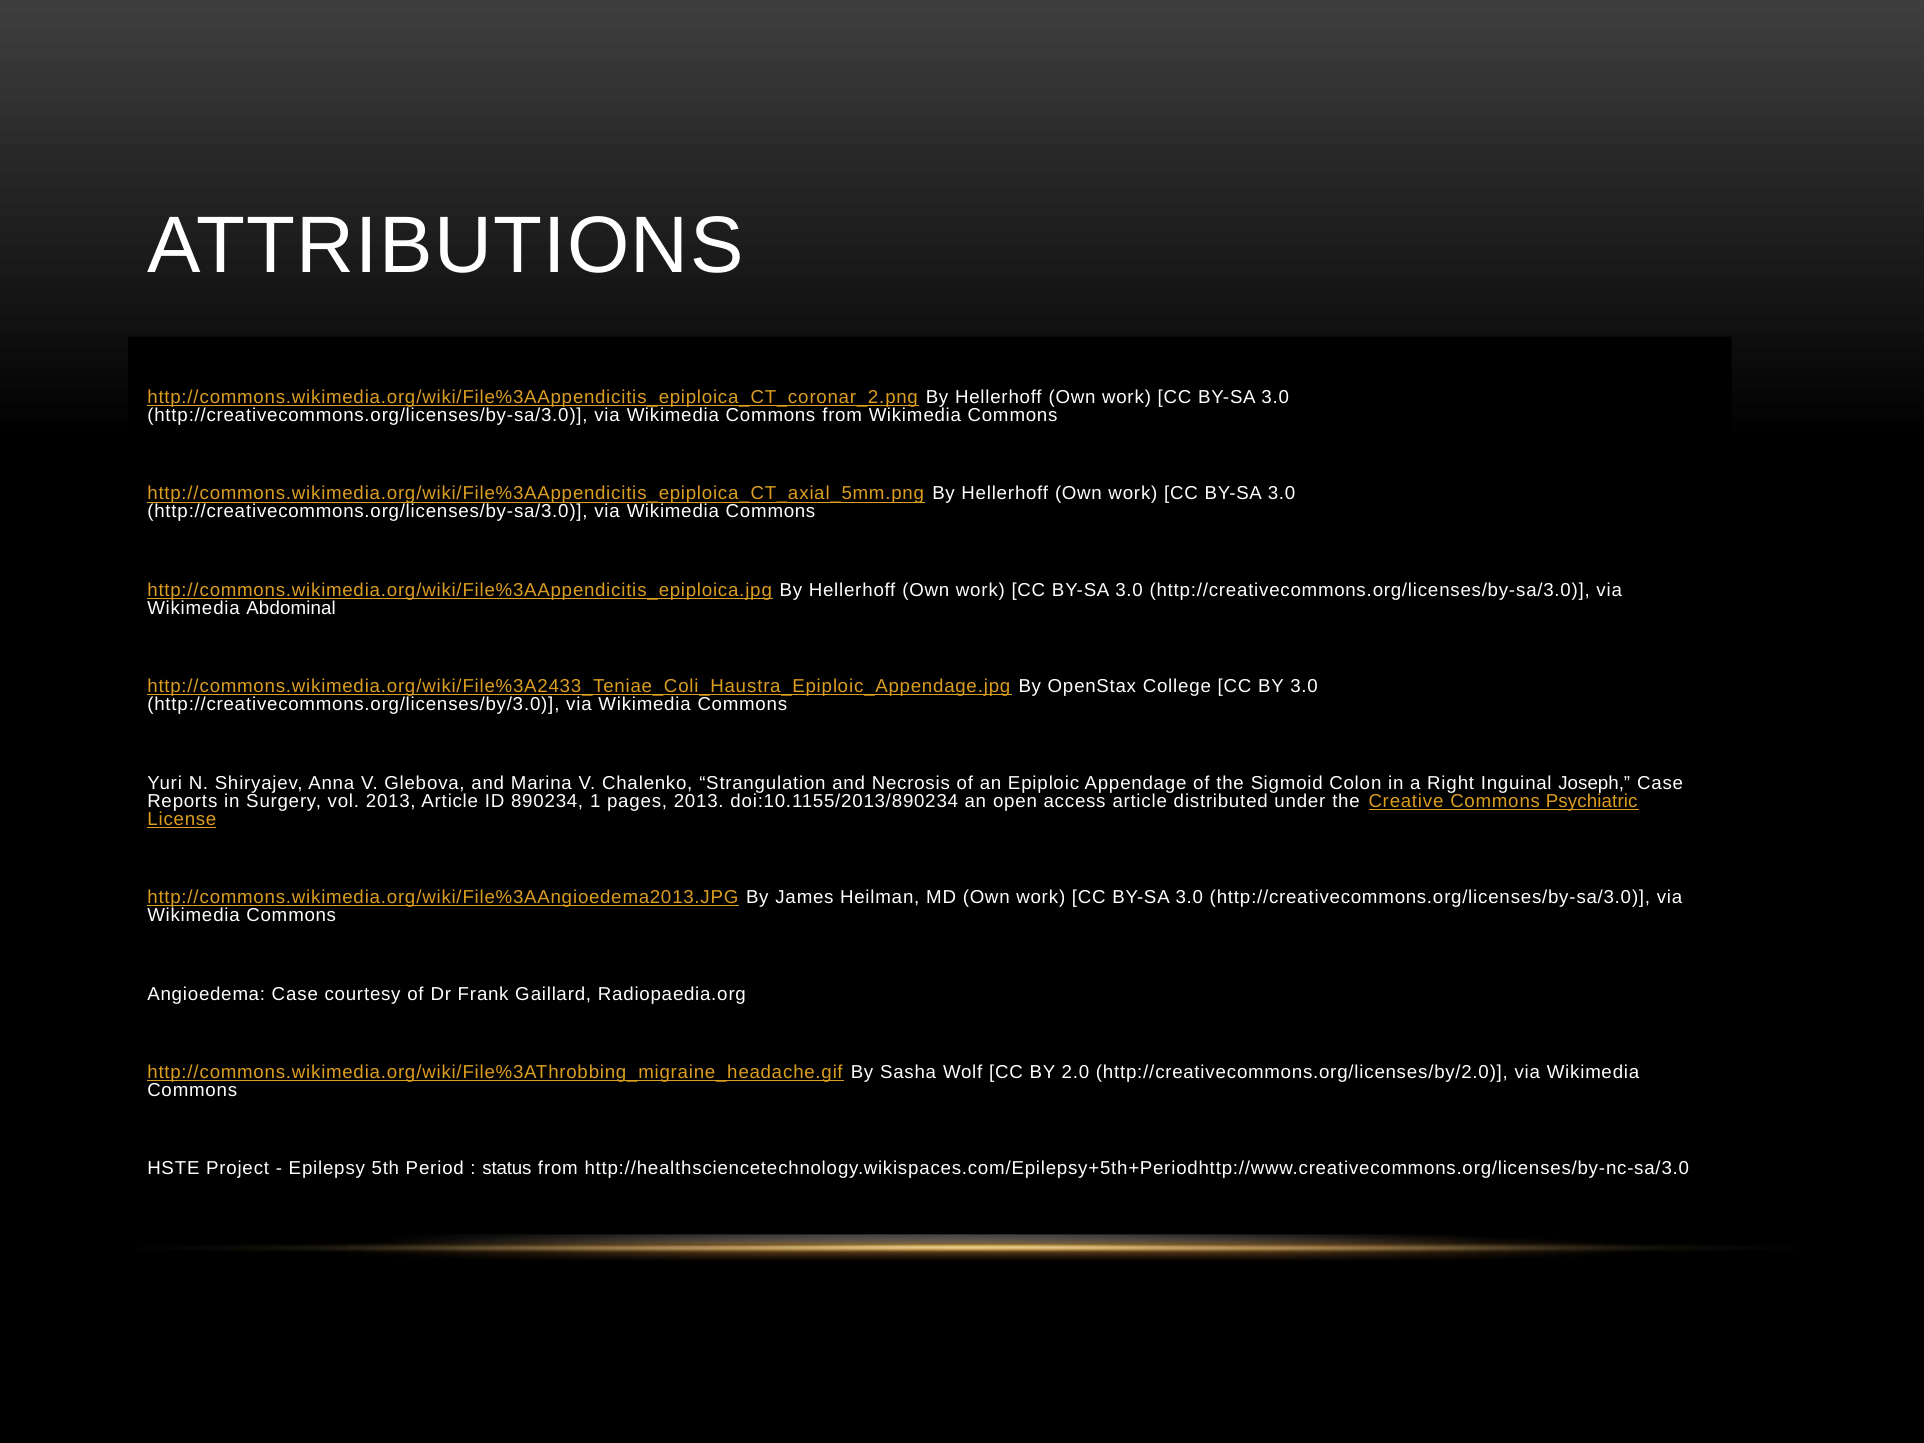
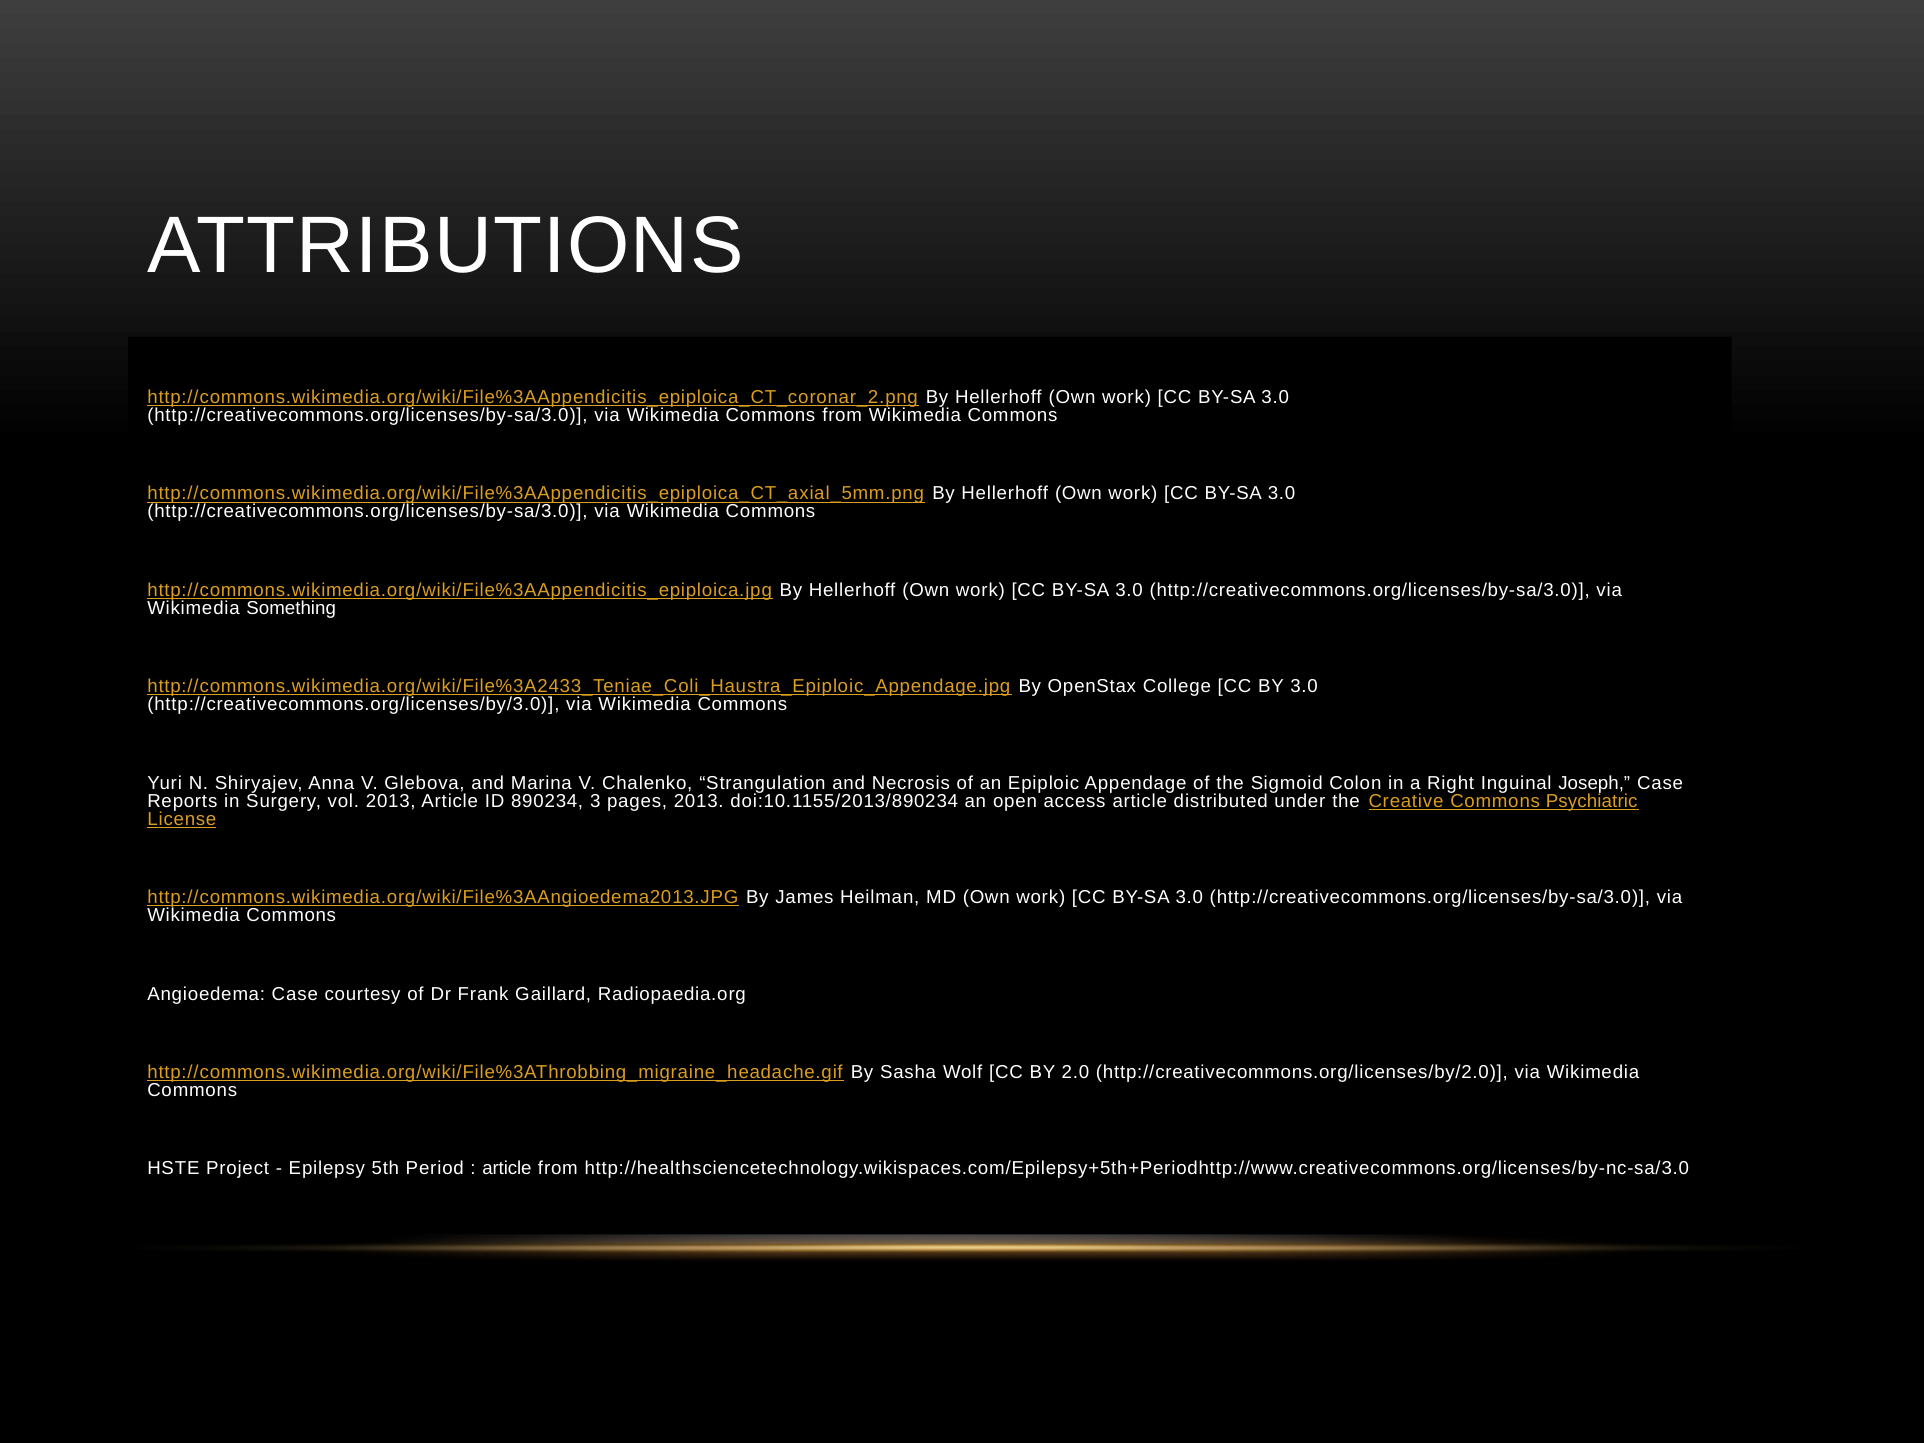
Abdominal: Abdominal -> Something
1: 1 -> 3
status at (507, 1169): status -> article
